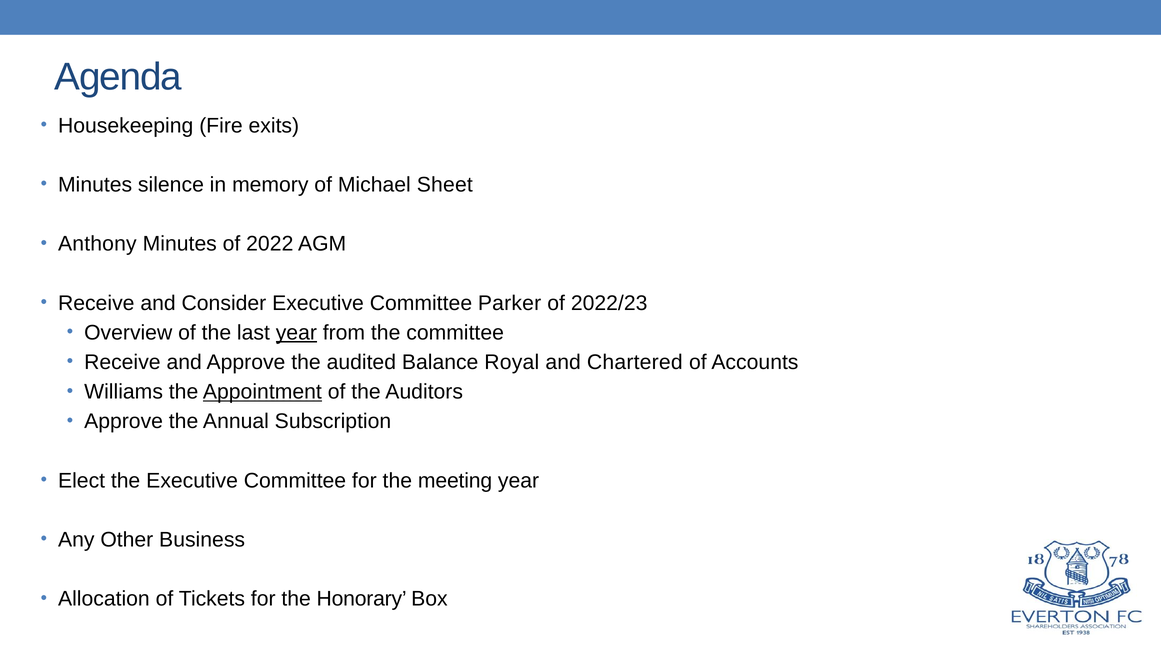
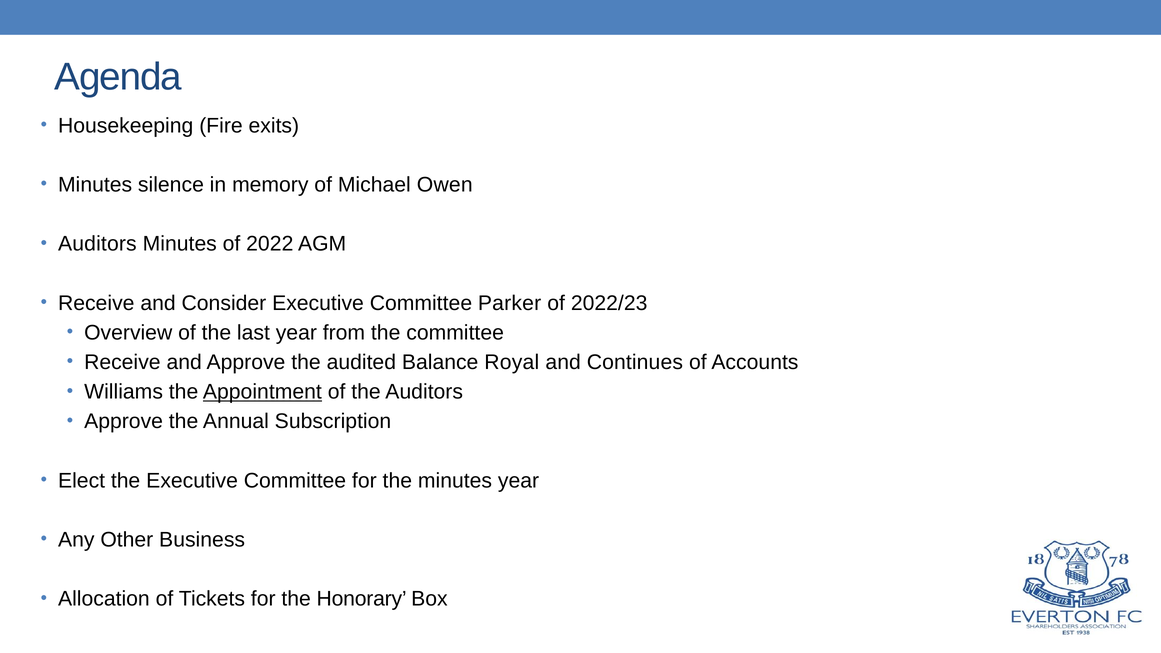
Sheet: Sheet -> Owen
Anthony at (97, 244): Anthony -> Auditors
year at (296, 333) underline: present -> none
Chartered: Chartered -> Continues
the meeting: meeting -> minutes
